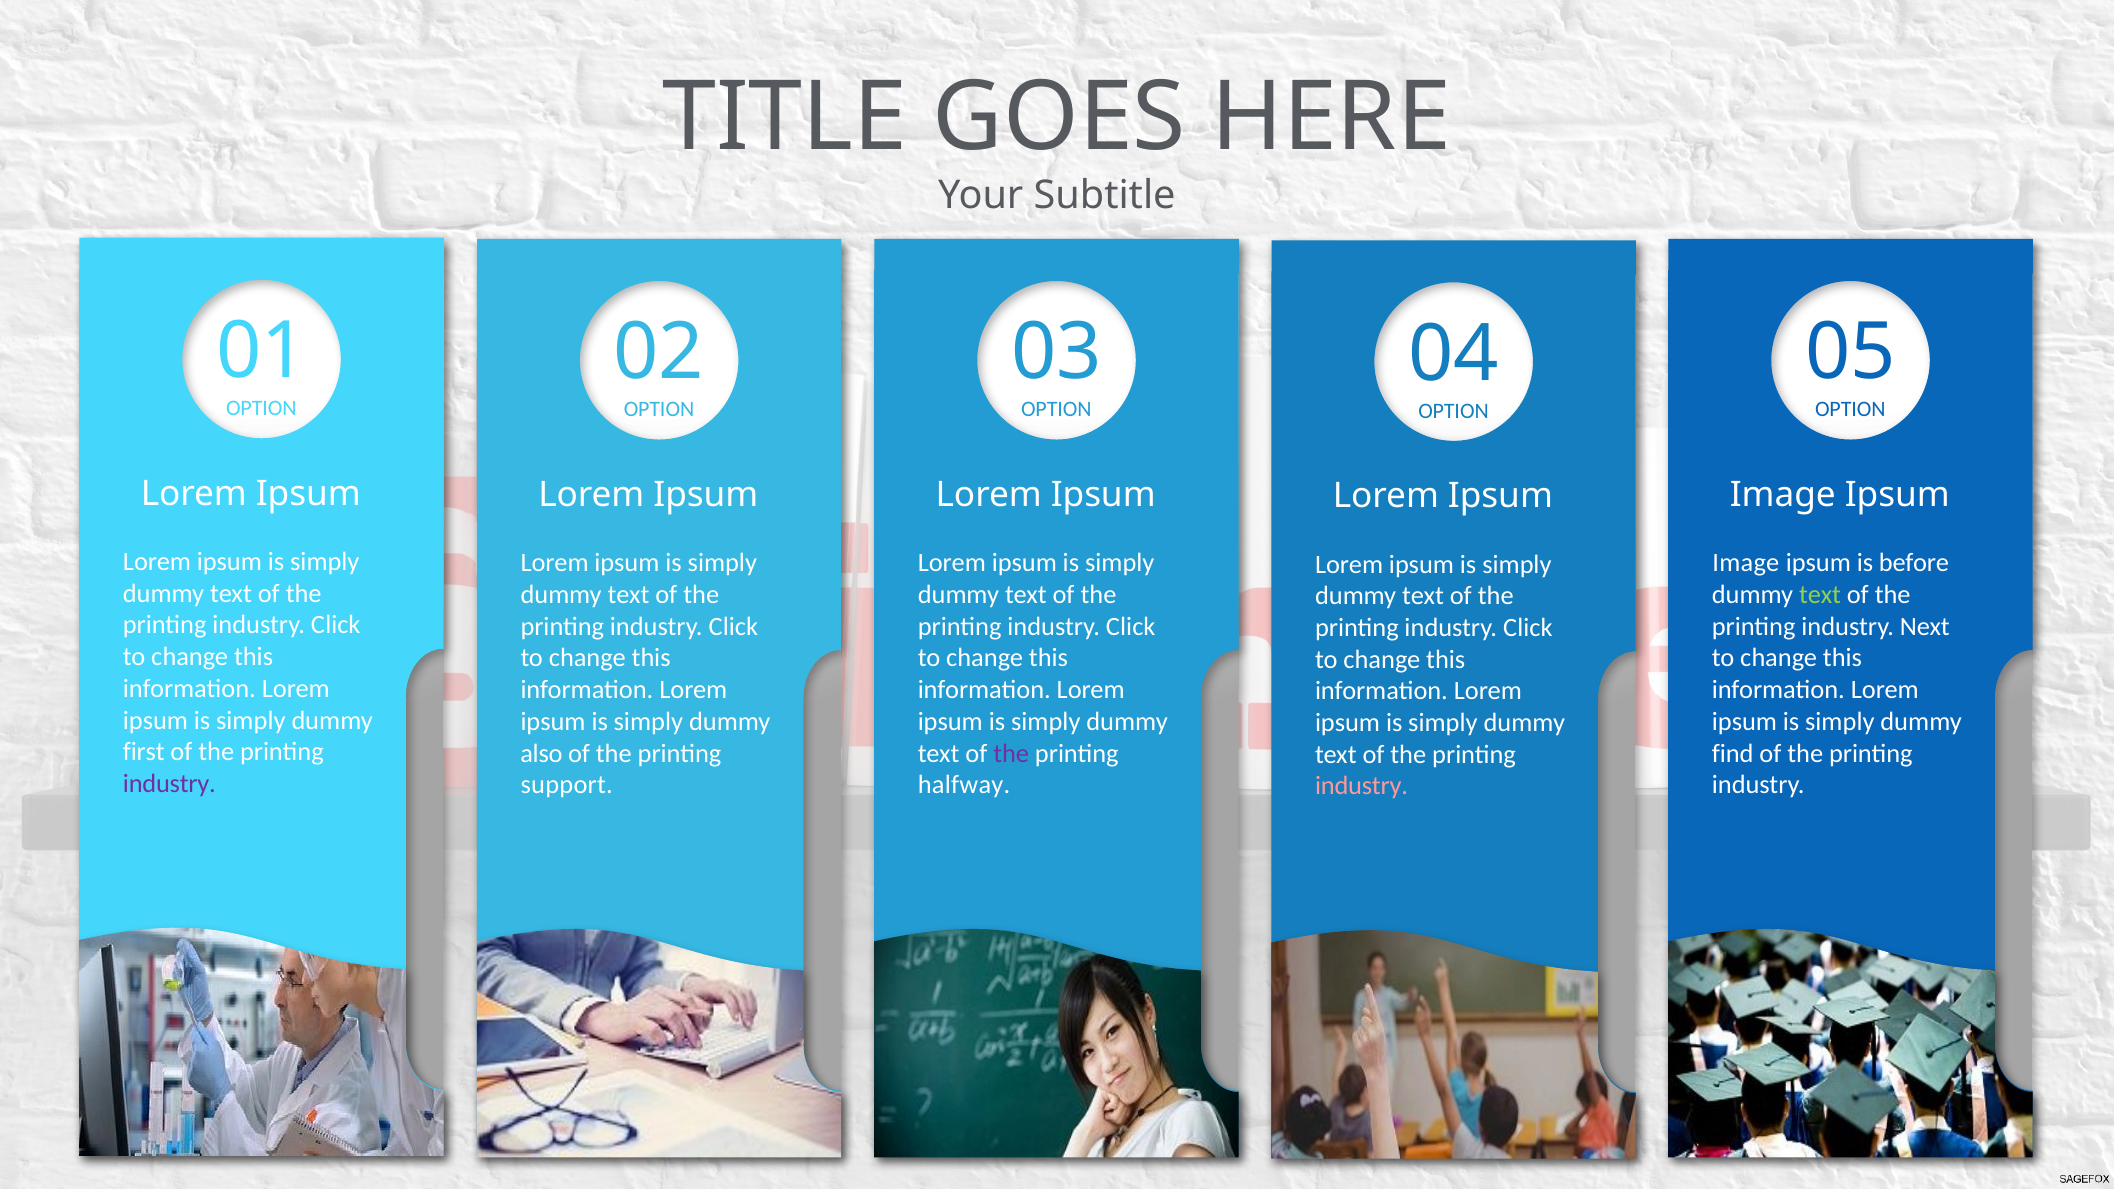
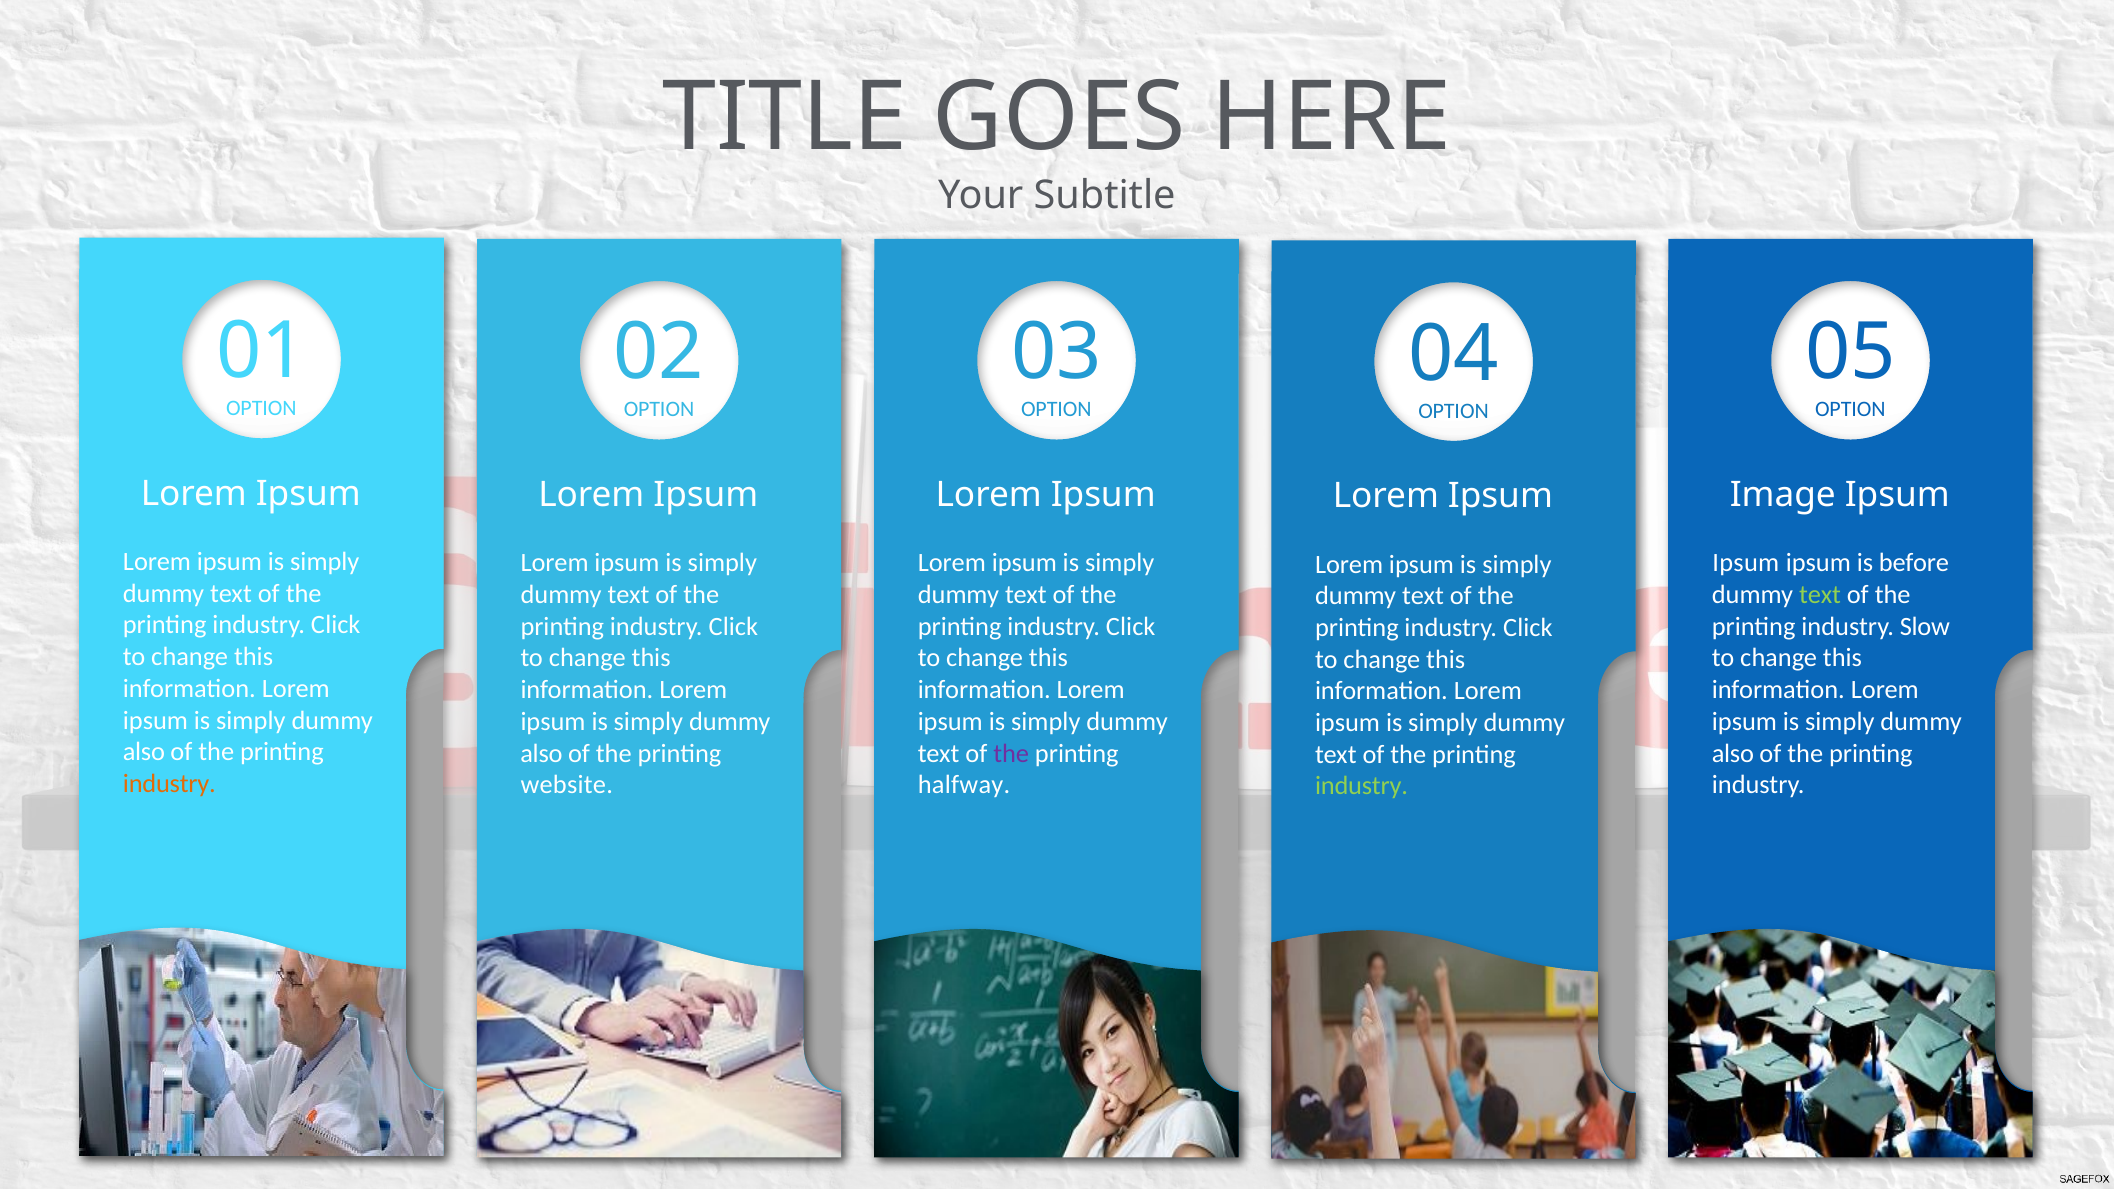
Image at (1746, 563): Image -> Ipsum
Next: Next -> Slow
first at (144, 752): first -> also
find at (1733, 753): find -> also
industry at (169, 784) colour: purple -> orange
support: support -> website
industry at (1361, 786) colour: pink -> light green
